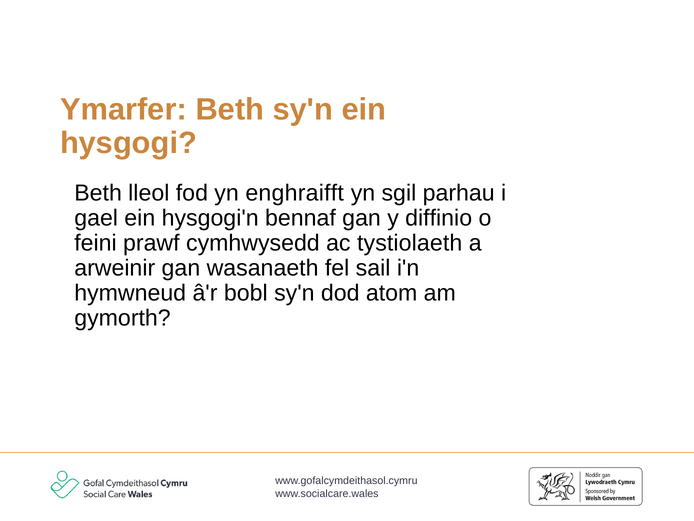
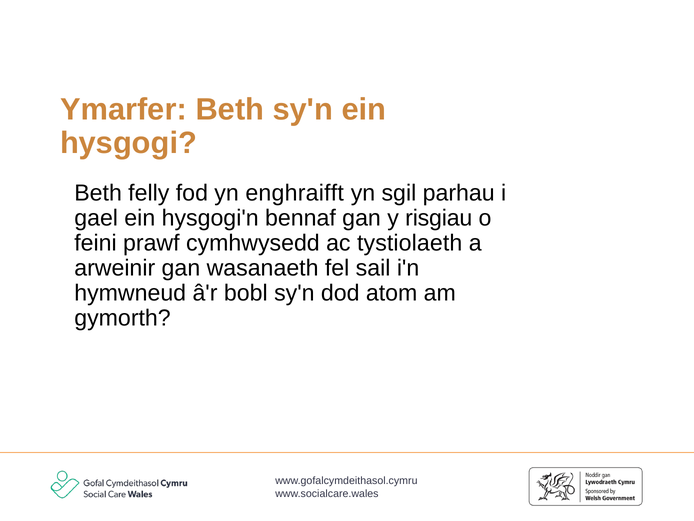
lleol: lleol -> felly
diffinio: diffinio -> risgiau
